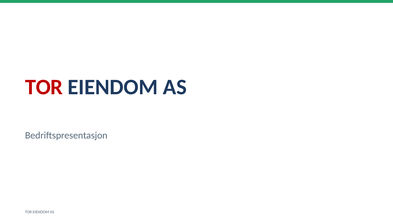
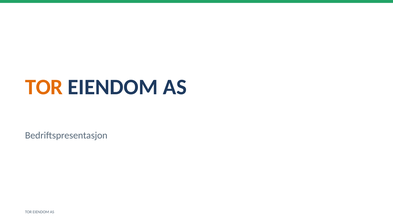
TOR at (44, 87) colour: red -> orange
